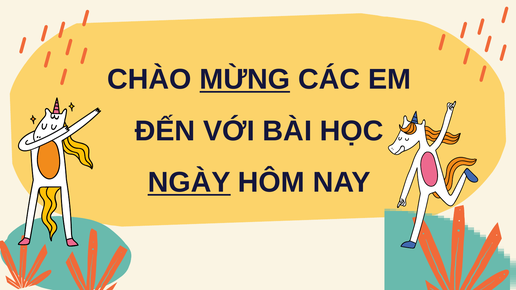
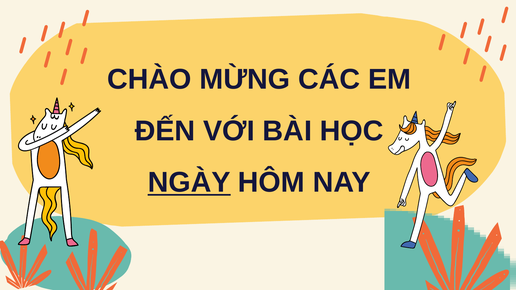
MỪNG underline: present -> none
